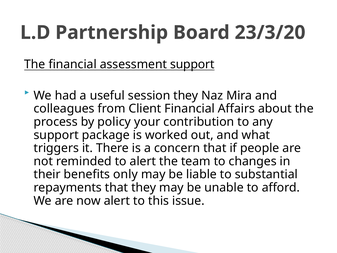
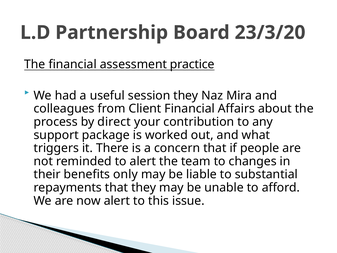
assessment support: support -> practice
policy: policy -> direct
